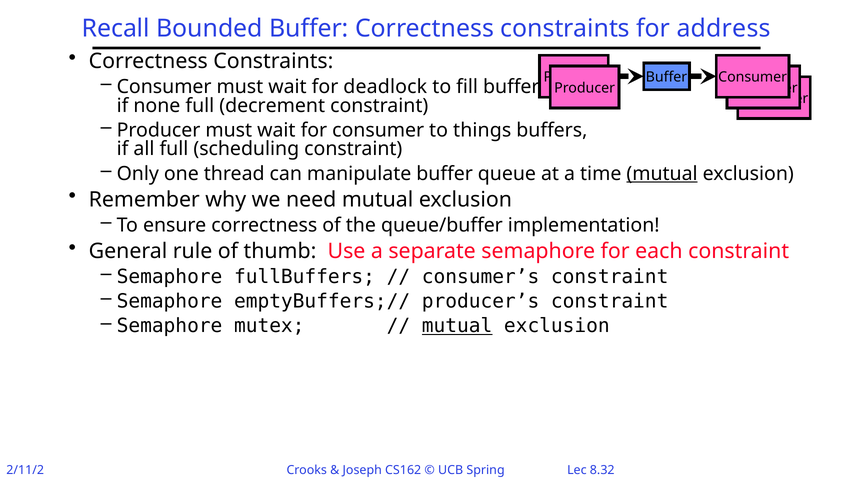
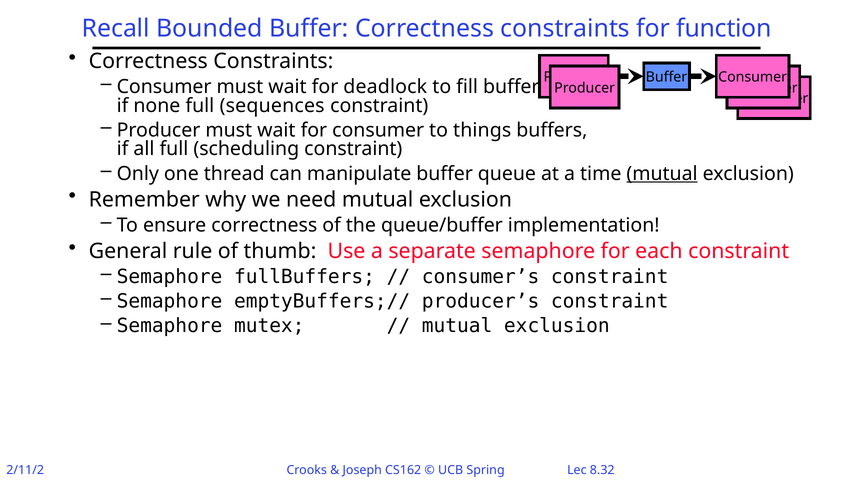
address: address -> function
decrement: decrement -> sequences
mutual at (457, 326) underline: present -> none
